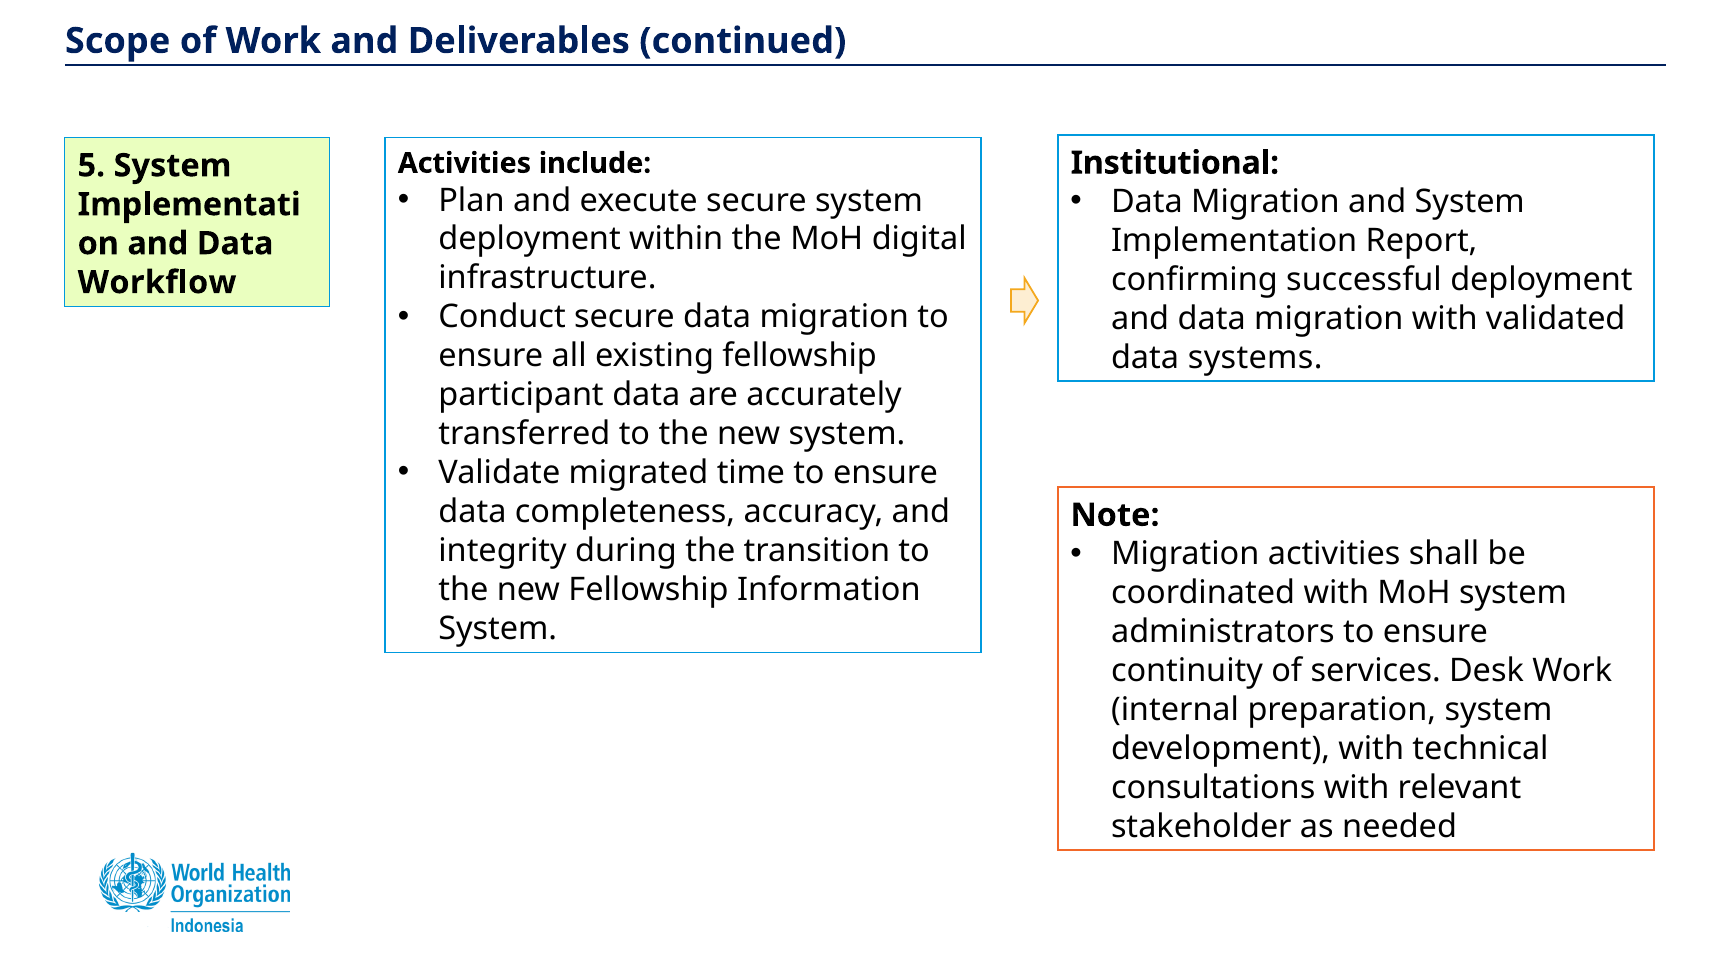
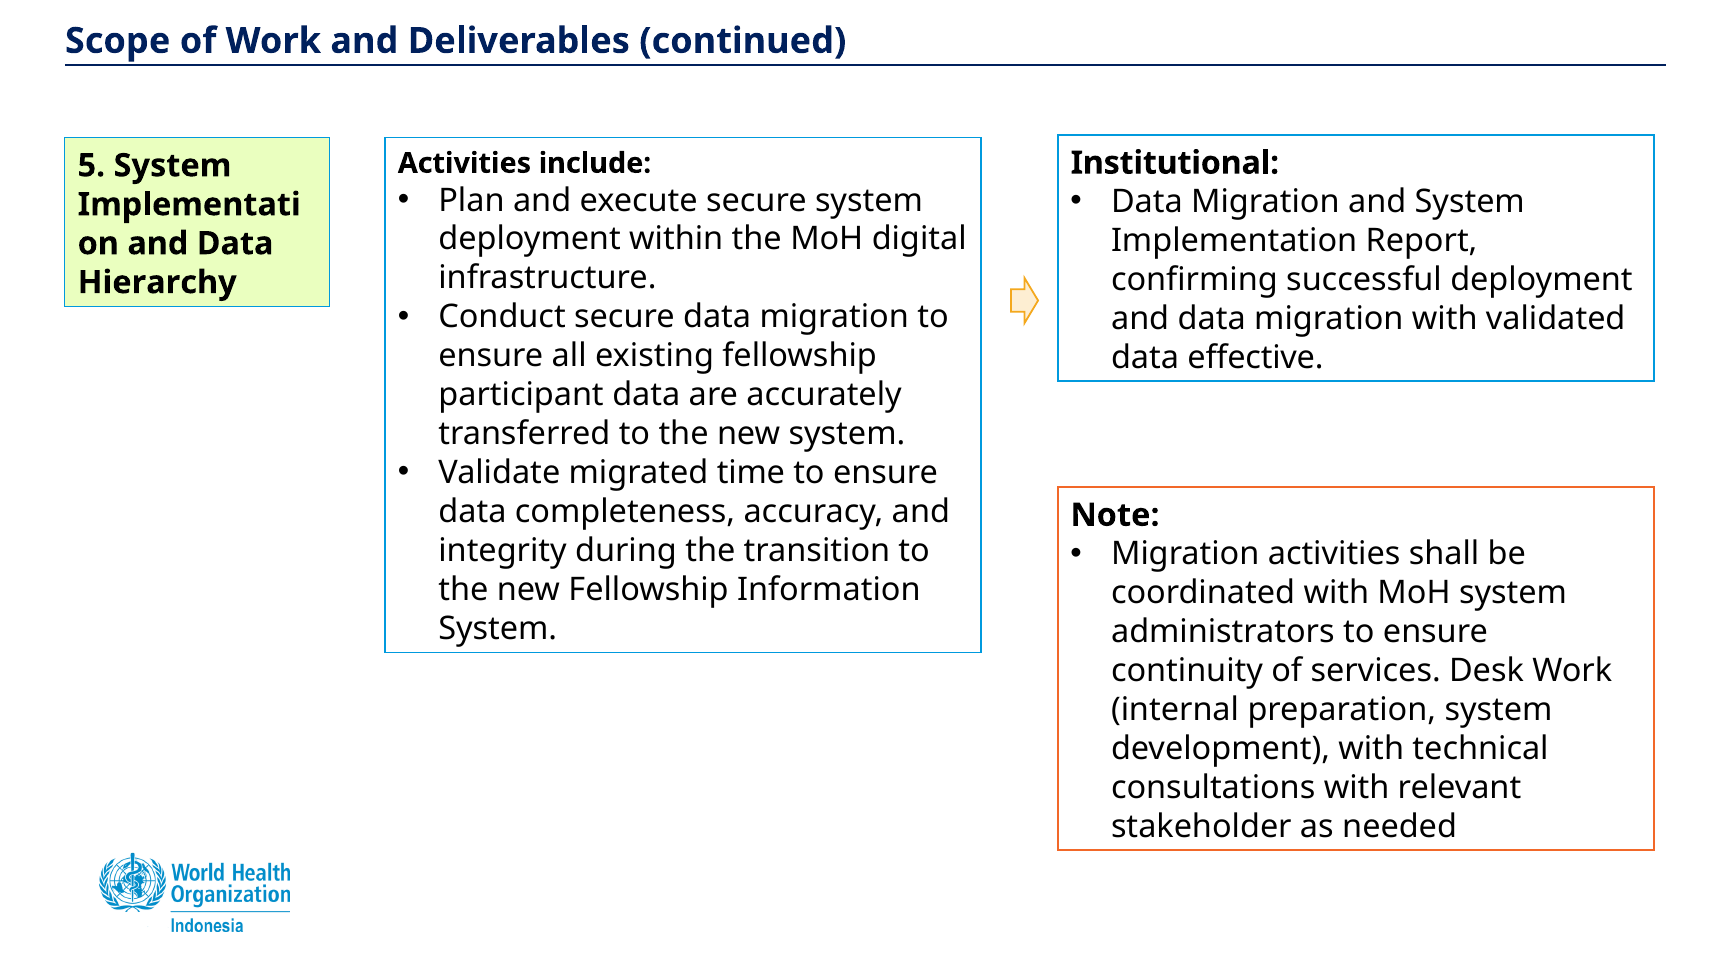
Workflow: Workflow -> Hierarchy
systems: systems -> effective
